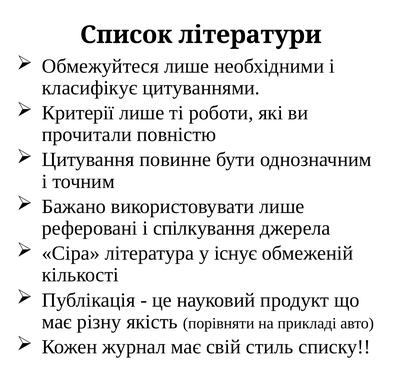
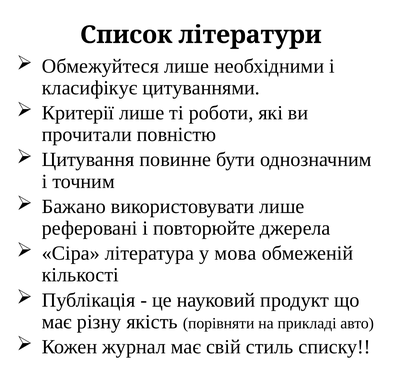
спілкування: спілкування -> повторюйте
існує: існує -> мова
